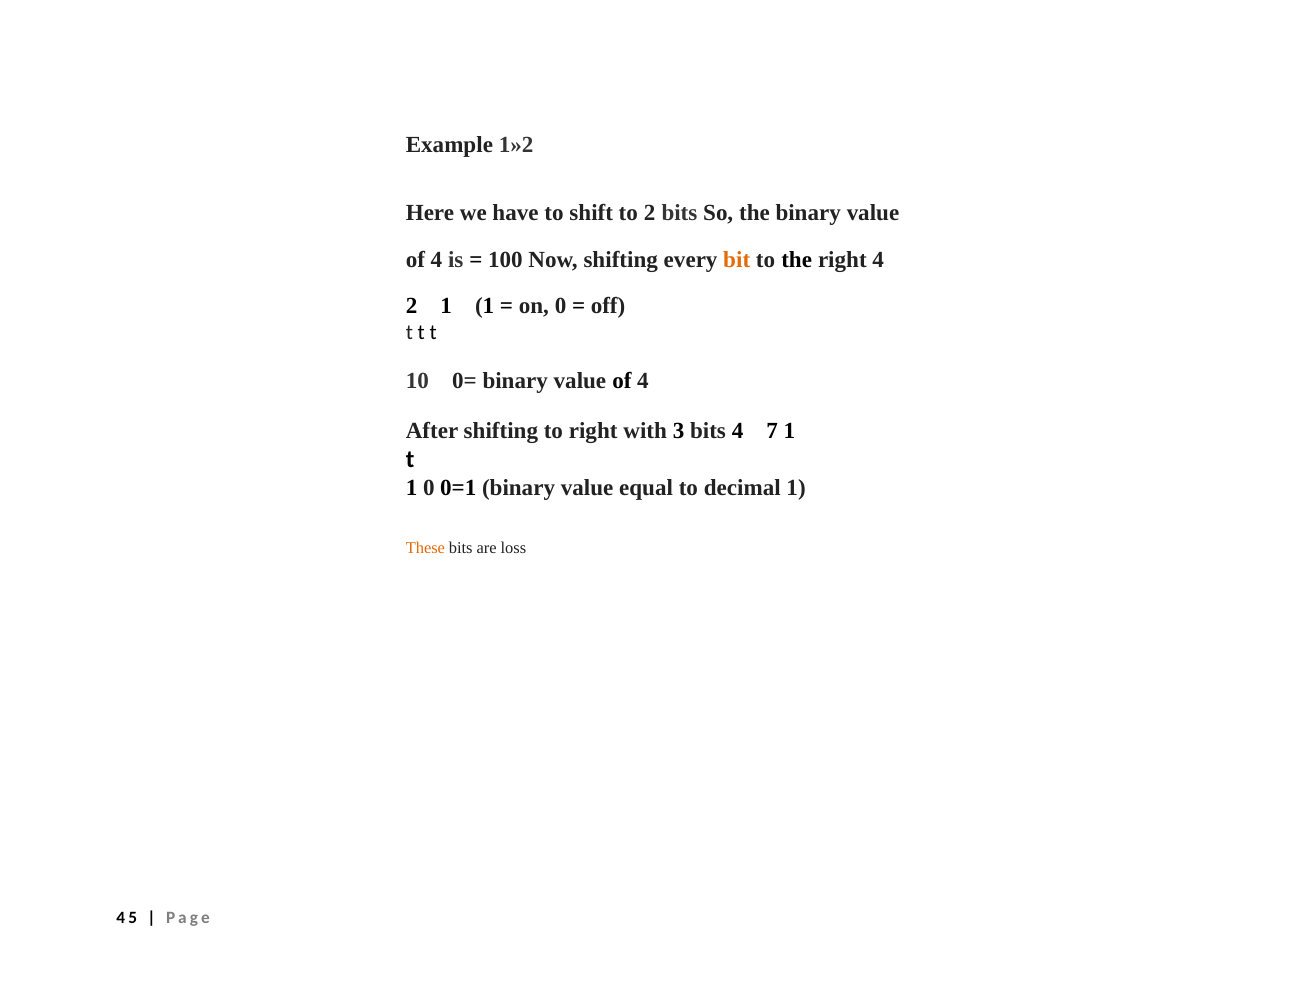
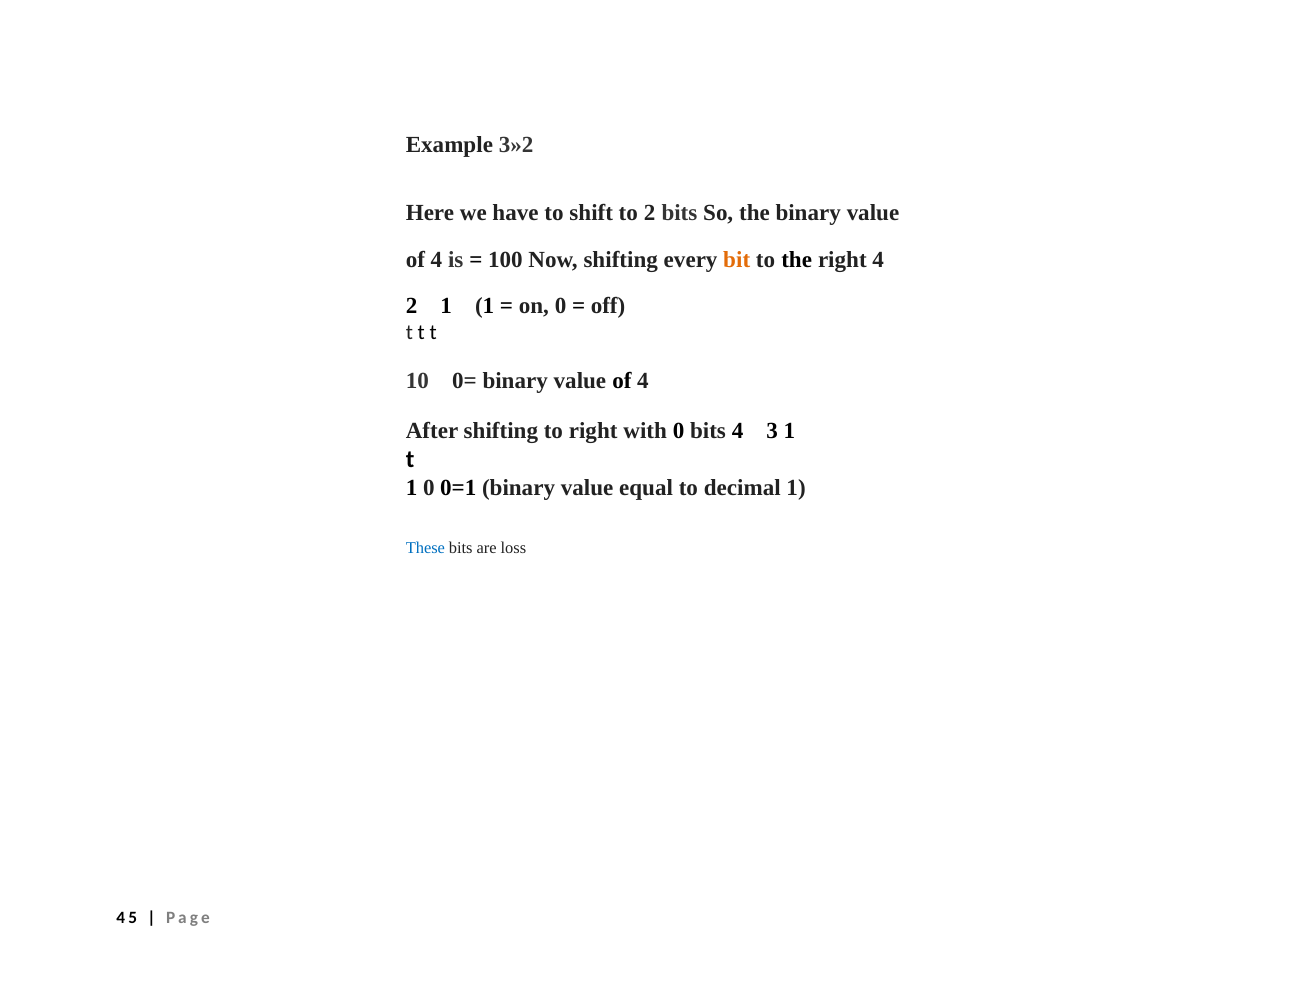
1»2: 1»2 -> 3»2
with 3: 3 -> 0
7: 7 -> 3
These colour: orange -> blue
